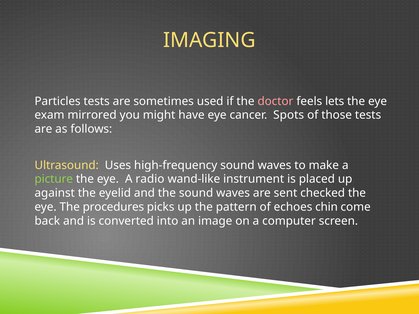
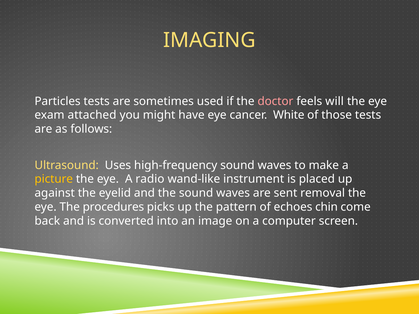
lets: lets -> will
mirrored: mirrored -> attached
Spots: Spots -> White
picture colour: light green -> yellow
checked: checked -> removal
